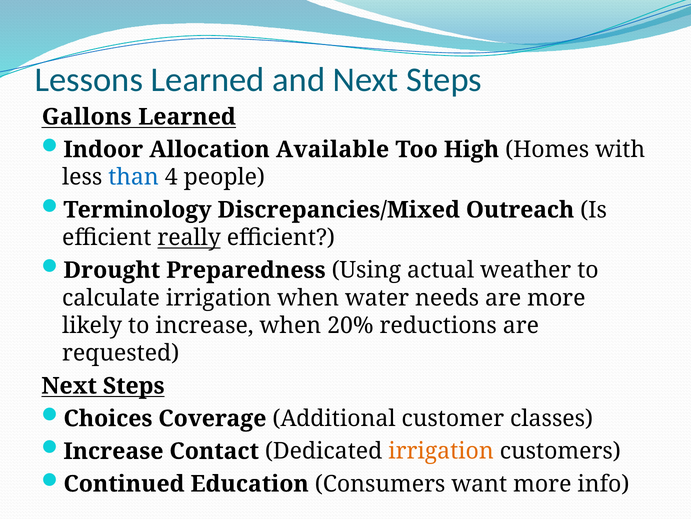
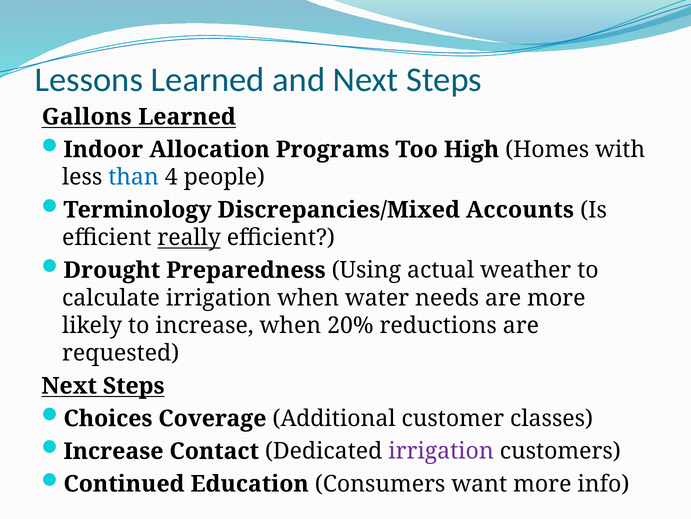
Available: Available -> Programs
Outreach: Outreach -> Accounts
irrigation at (441, 451) colour: orange -> purple
